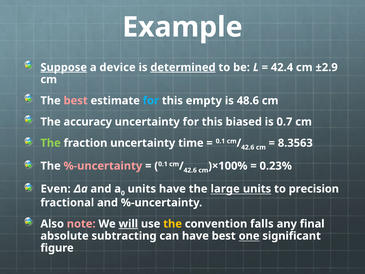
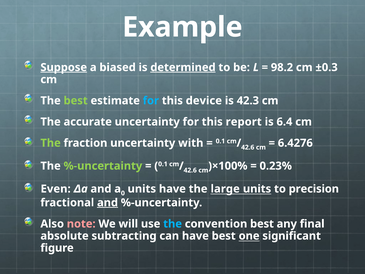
device: device -> biased
42.4: 42.4 -> 98.2
±2.9: ±2.9 -> ±0.3
best at (76, 101) colour: pink -> light green
empty: empty -> device
48.6: 48.6 -> 42.3
accuracy: accuracy -> accurate
biased: biased -> report
0.7: 0.7 -> 6.4
time: time -> with
8.3563: 8.3563 -> 6.4276
%-uncertainty at (103, 166) colour: pink -> light green
and at (108, 202) underline: none -> present
will underline: present -> none
the at (173, 224) colour: yellow -> light blue
convention falls: falls -> best
